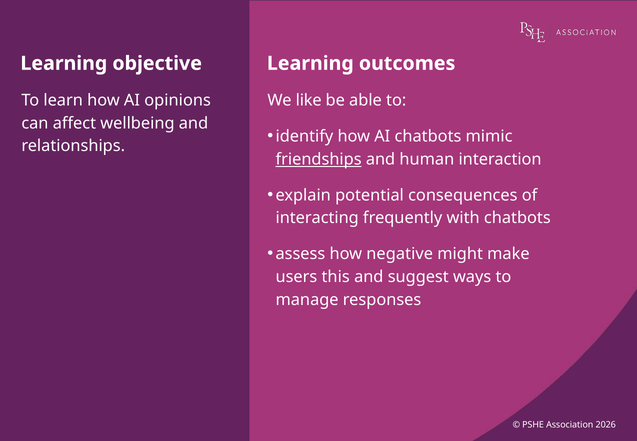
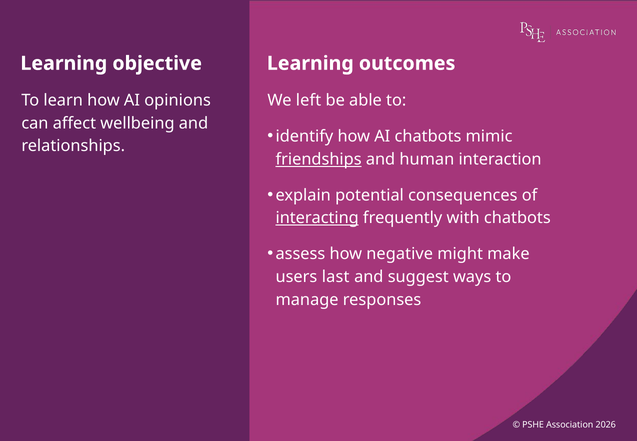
like: like -> left
interacting underline: none -> present
this: this -> last
